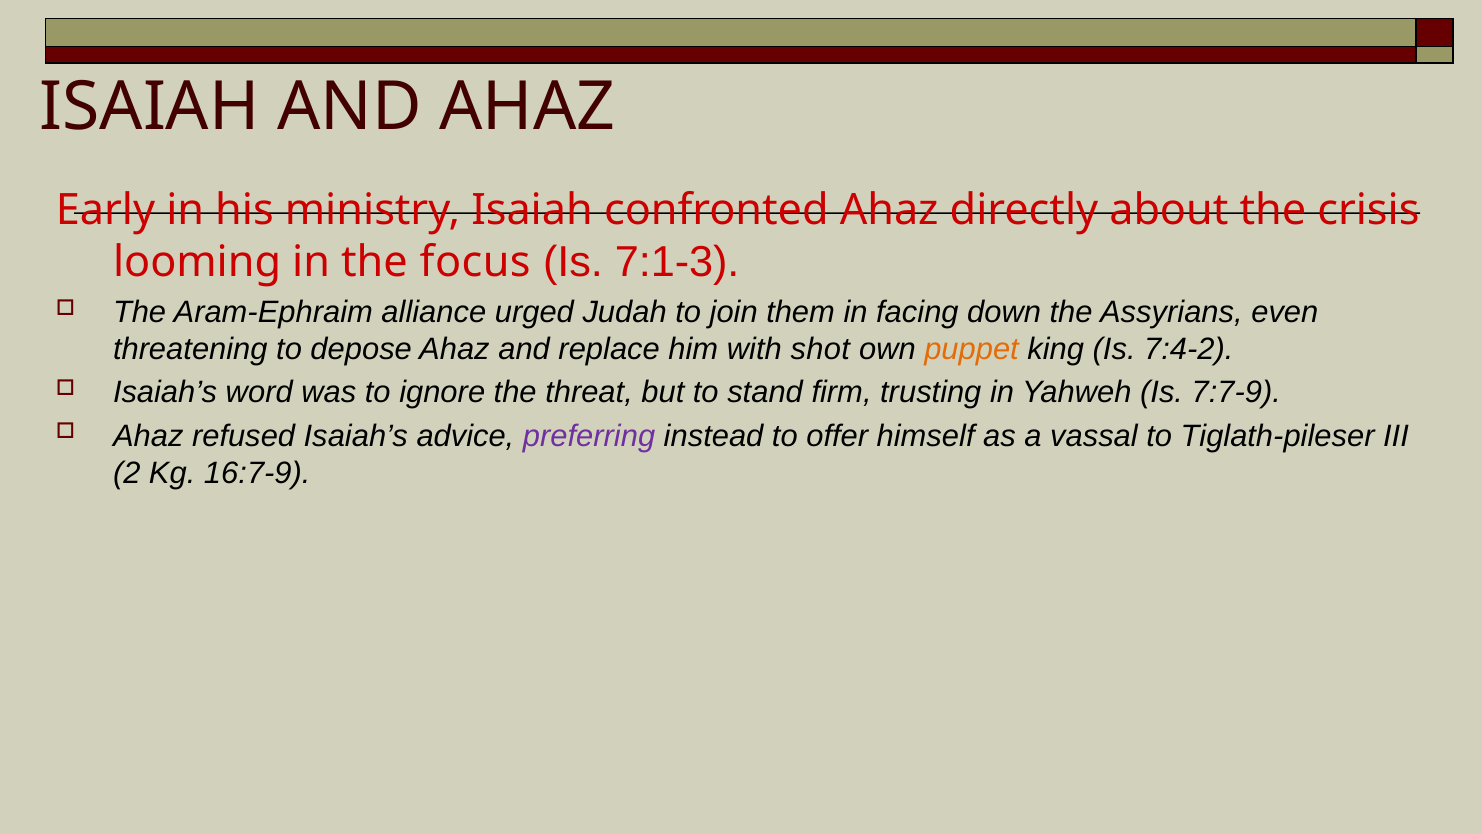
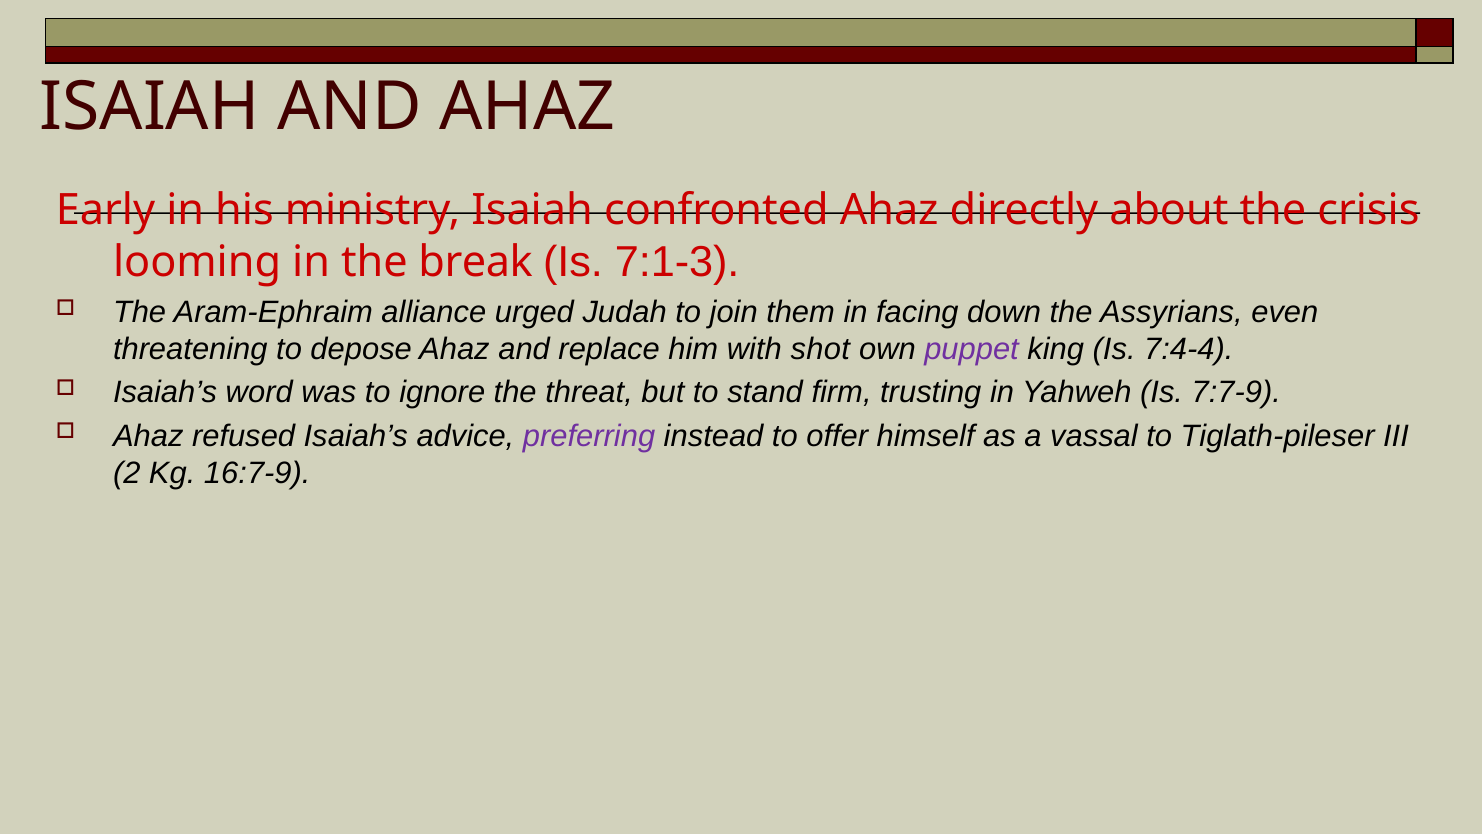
focus: focus -> break
puppet colour: orange -> purple
7:4-2: 7:4-2 -> 7:4-4
